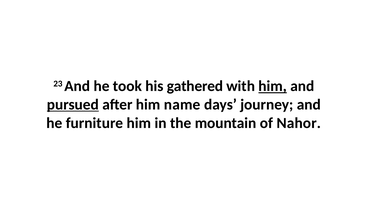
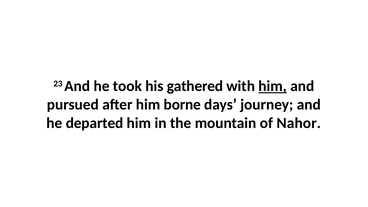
pursued underline: present -> none
name: name -> borne
furniture: furniture -> departed
